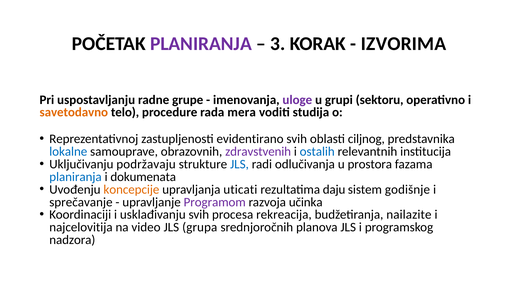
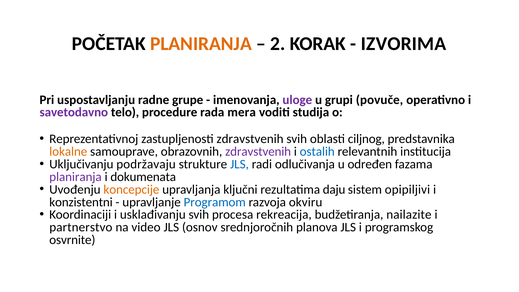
PLANIRANJA at (201, 44) colour: purple -> orange
3: 3 -> 2
sektoru: sektoru -> povuče
savetodavno colour: orange -> purple
zastupljenosti evidentirano: evidentirano -> zdravstvenih
lokalne colour: blue -> orange
prostora: prostora -> određen
planiranja at (75, 177) colour: blue -> purple
uticati: uticati -> ključni
godišnje: godišnje -> opipiljivi
sprečavanje: sprečavanje -> konzistentni
Programom colour: purple -> blue
učinka: učinka -> okviru
najcelovitija: najcelovitija -> partnerstvo
grupa: grupa -> osnov
nadzora: nadzora -> osvrnite
